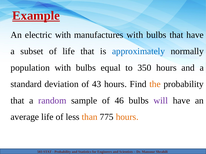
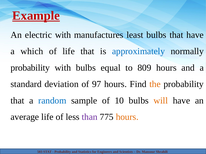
manufactures with: with -> least
subset: subset -> which
population at (30, 68): population -> probability
350: 350 -> 809
43: 43 -> 97
random colour: purple -> blue
46: 46 -> 10
will colour: purple -> orange
than colour: orange -> purple
